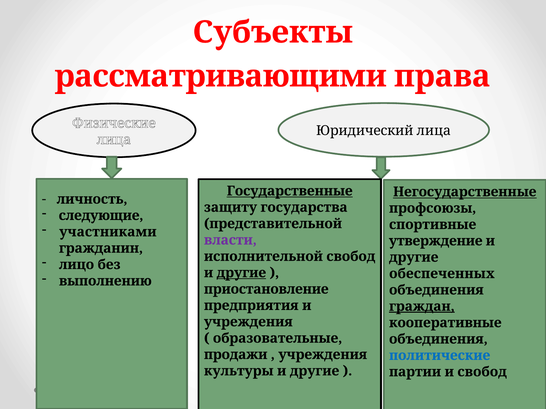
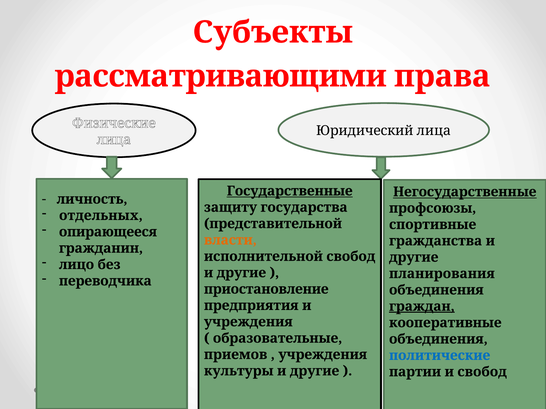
следующие: следующие -> отдельных
участниками: участниками -> опирающееся
власти colour: purple -> orange
утверждение: утверждение -> гражданства
другие at (241, 273) underline: present -> none
обеспеченных: обеспеченных -> планирования
выполнению: выполнению -> переводчика
продажи: продажи -> приемов
